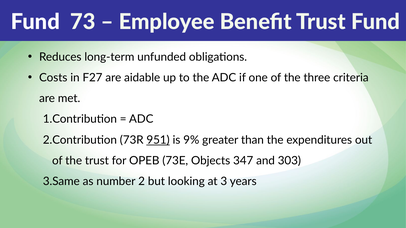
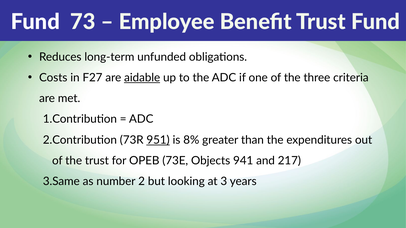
aidable underline: none -> present
9%: 9% -> 8%
347: 347 -> 941
303: 303 -> 217
